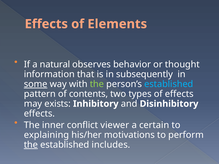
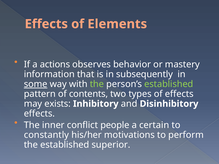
natural: natural -> actions
thought: thought -> mastery
established at (169, 84) colour: light blue -> light green
viewer: viewer -> people
explaining: explaining -> constantly
the at (31, 145) underline: present -> none
includes: includes -> superior
